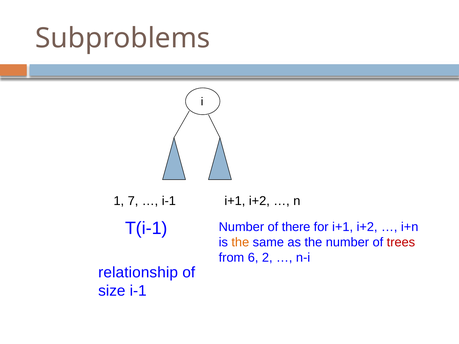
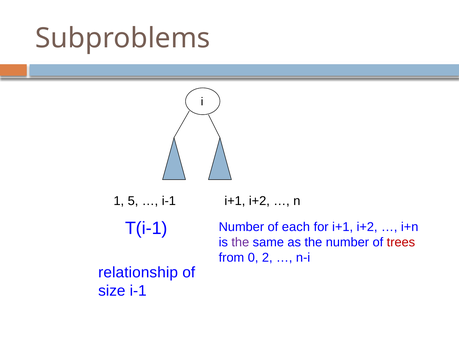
7: 7 -> 5
there: there -> each
the at (240, 243) colour: orange -> purple
6: 6 -> 0
